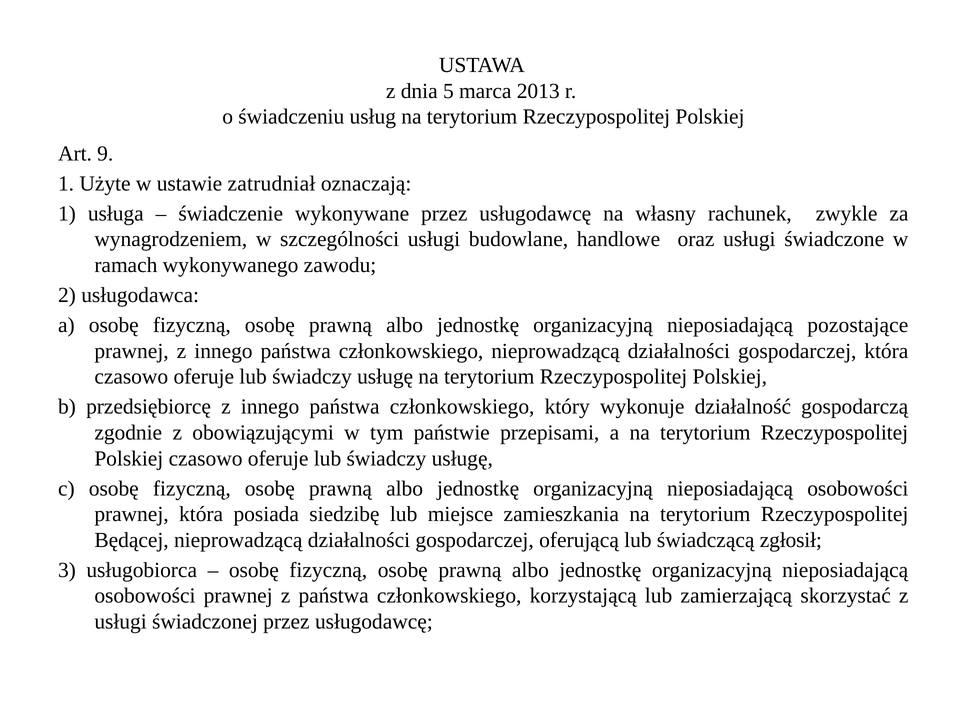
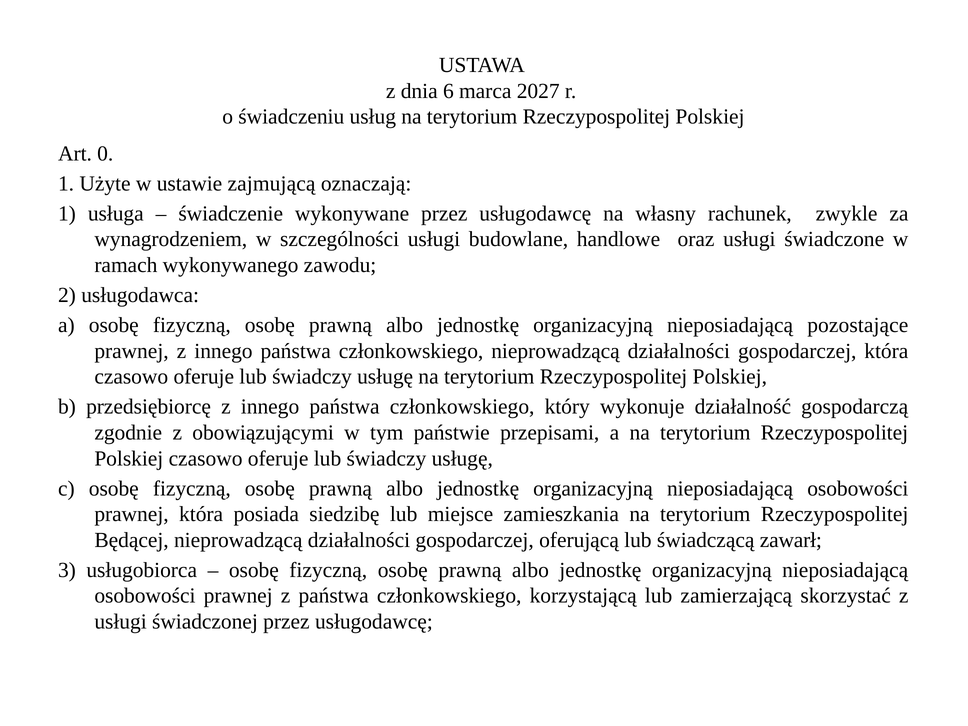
5: 5 -> 6
2013: 2013 -> 2027
9: 9 -> 0
zatrudniał: zatrudniał -> zajmującą
zgłosił: zgłosił -> zawarł
